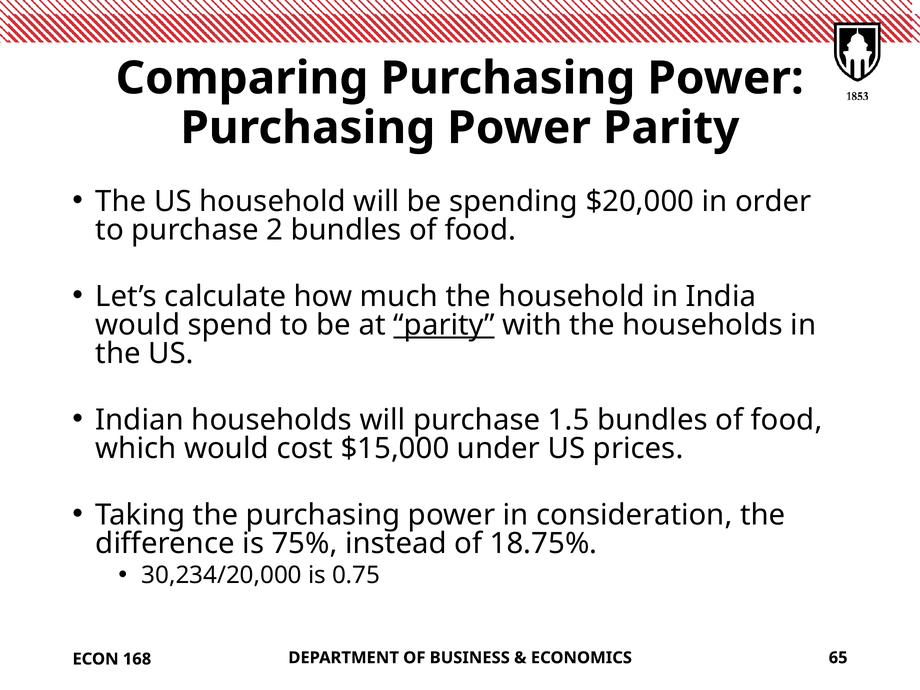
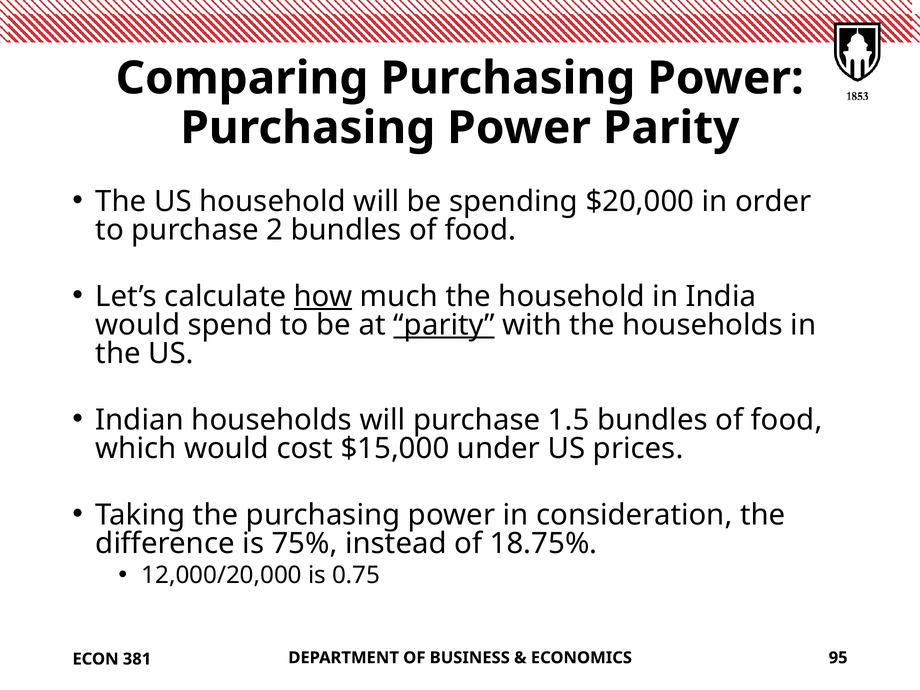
how underline: none -> present
30,234/20,000: 30,234/20,000 -> 12,000/20,000
65: 65 -> 95
168: 168 -> 381
